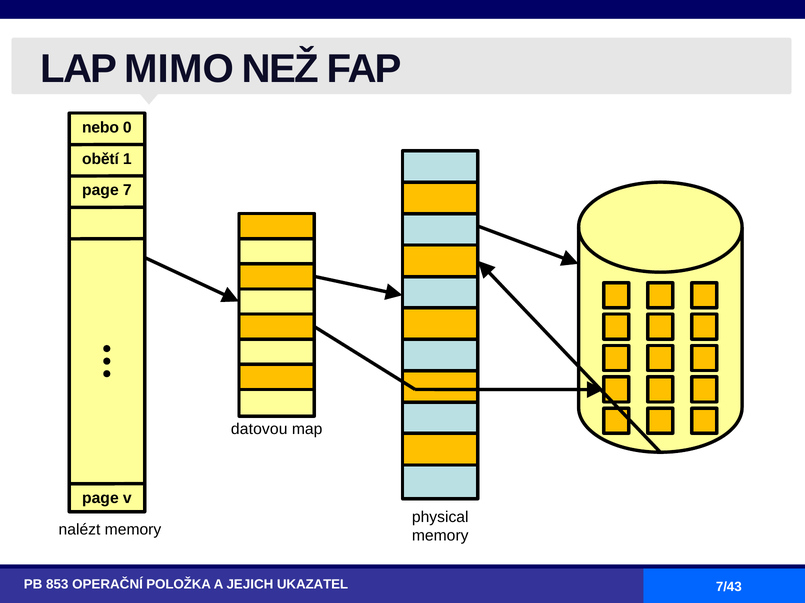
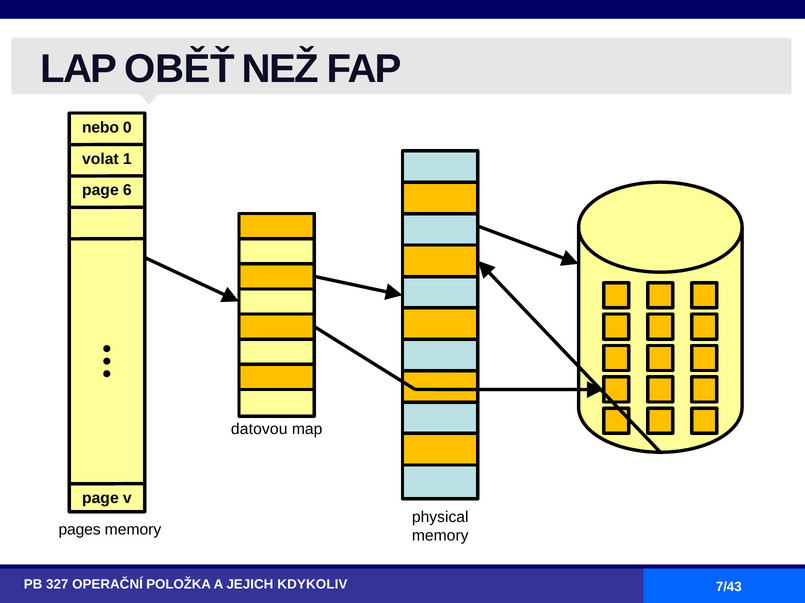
MIMO: MIMO -> OBĚŤ
obětí: obětí -> volat
7: 7 -> 6
nalézt: nalézt -> pages
853: 853 -> 327
UKAZATEL: UKAZATEL -> KDYKOLIV
